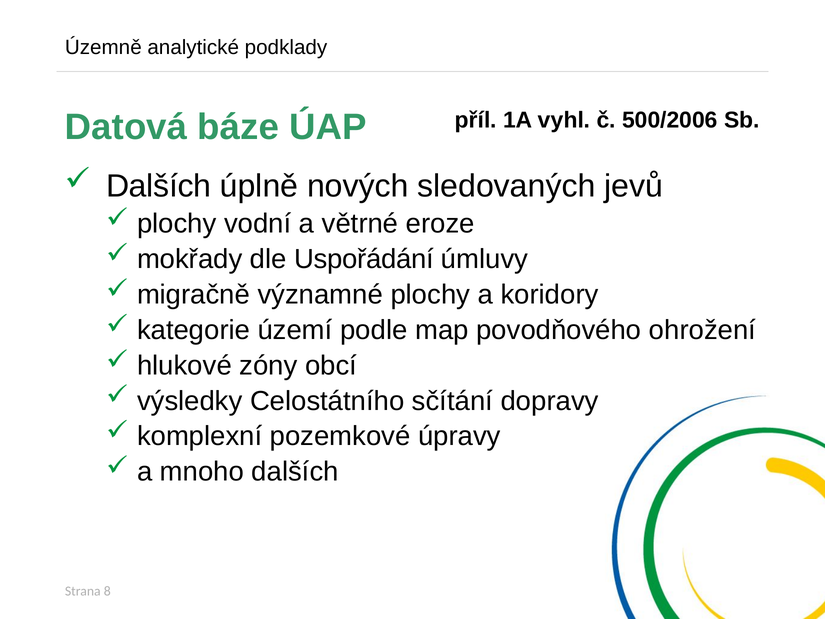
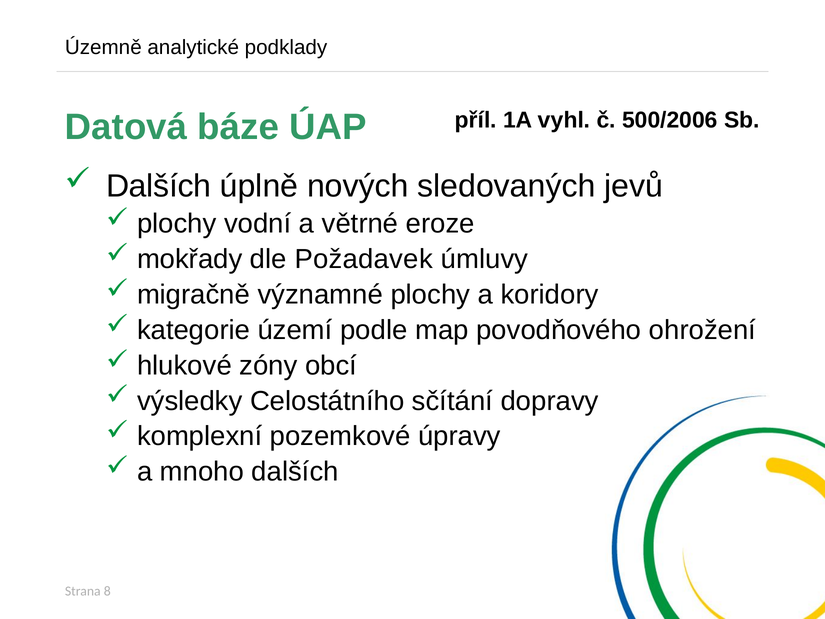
Uspořádání: Uspořádání -> Požadavek
